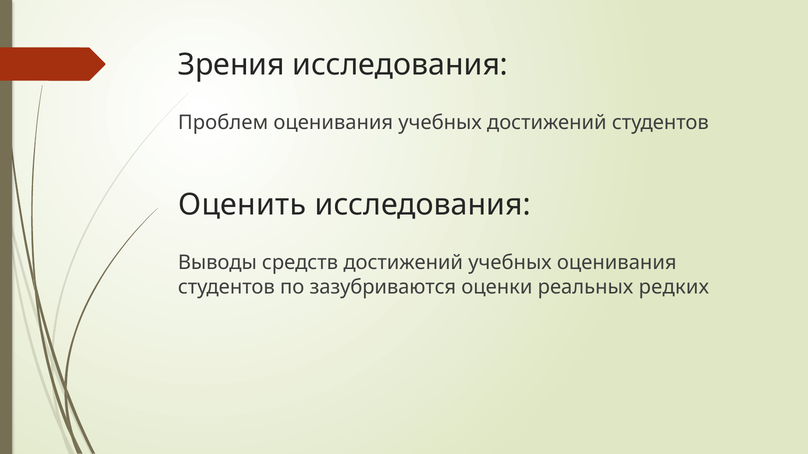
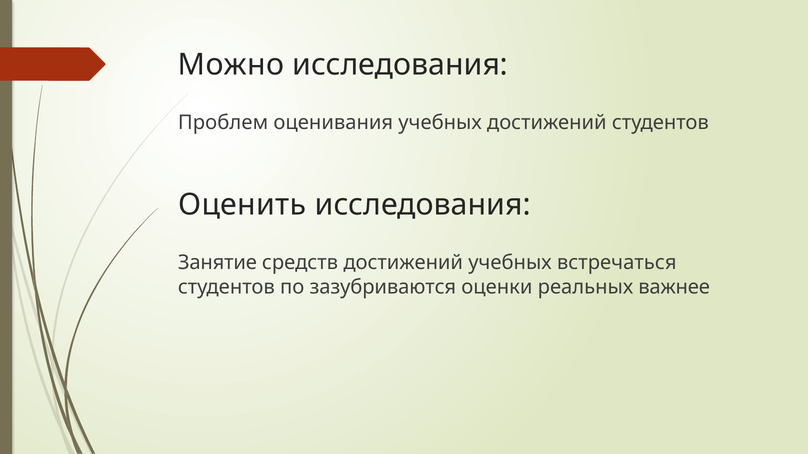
Зрения: Зрения -> Можно
Выводы: Выводы -> Занятие
учебных оценивания: оценивания -> встречаться
редких: редких -> важнее
